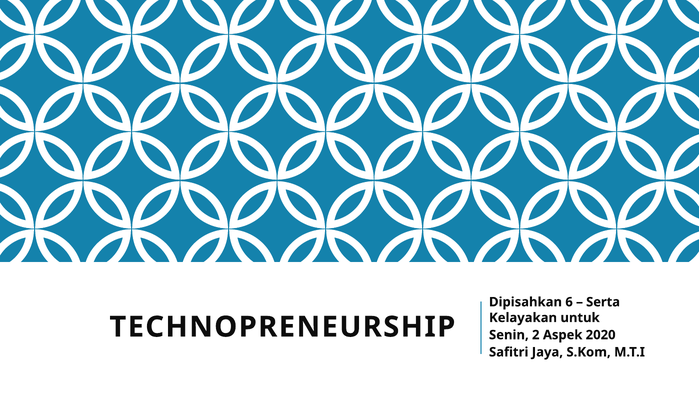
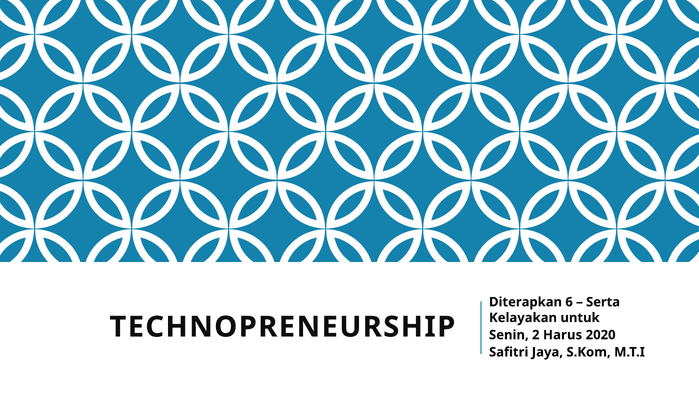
Dipisahkan: Dipisahkan -> Diterapkan
Aspek: Aspek -> Harus
